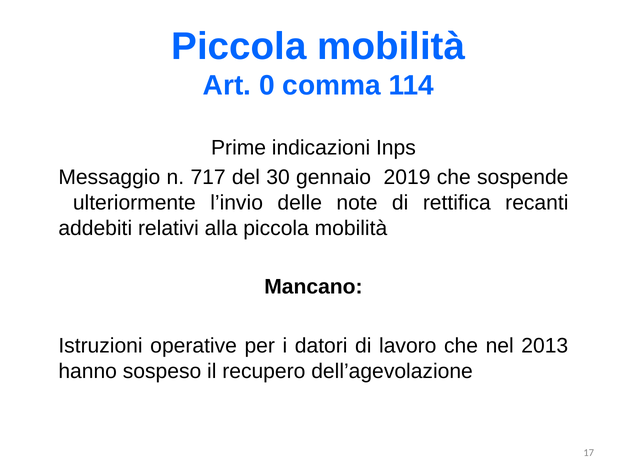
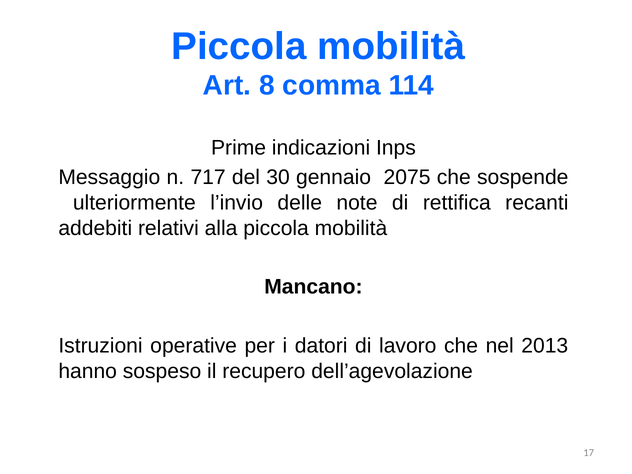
0: 0 -> 8
2019: 2019 -> 2075
